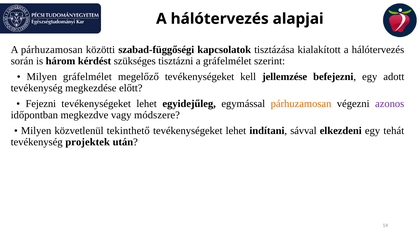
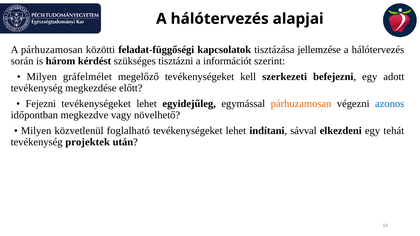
szabad-függőségi: szabad-függőségi -> feladat-függőségi
kialakított: kialakított -> jellemzése
a gráfelmélet: gráfelmélet -> információt
jellemzése: jellemzése -> szerkezeti
azonos colour: purple -> blue
módszere: módszere -> növelhető
tekinthető: tekinthető -> foglalható
